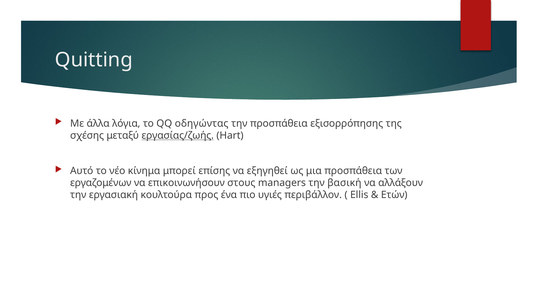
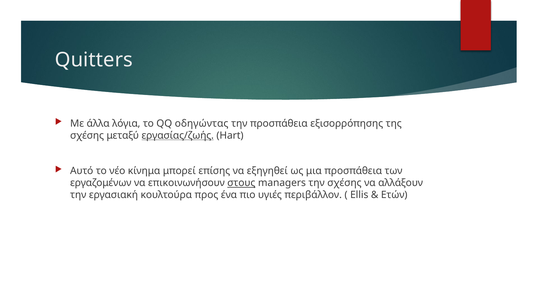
Quitting: Quitting -> Quitters
στους underline: none -> present
την βασική: βασική -> σχέσης
